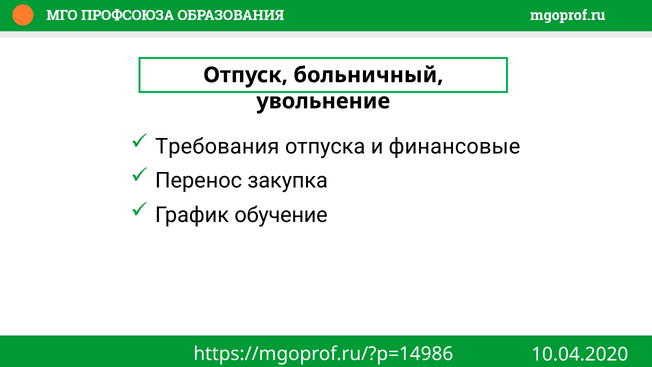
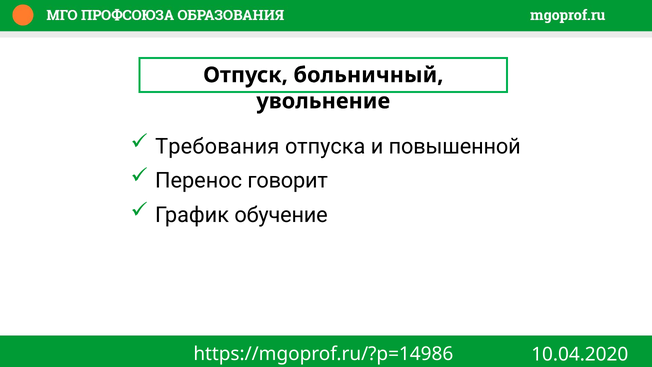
финансовые: финансовые -> повышенной
закупка: закупка -> говорит
